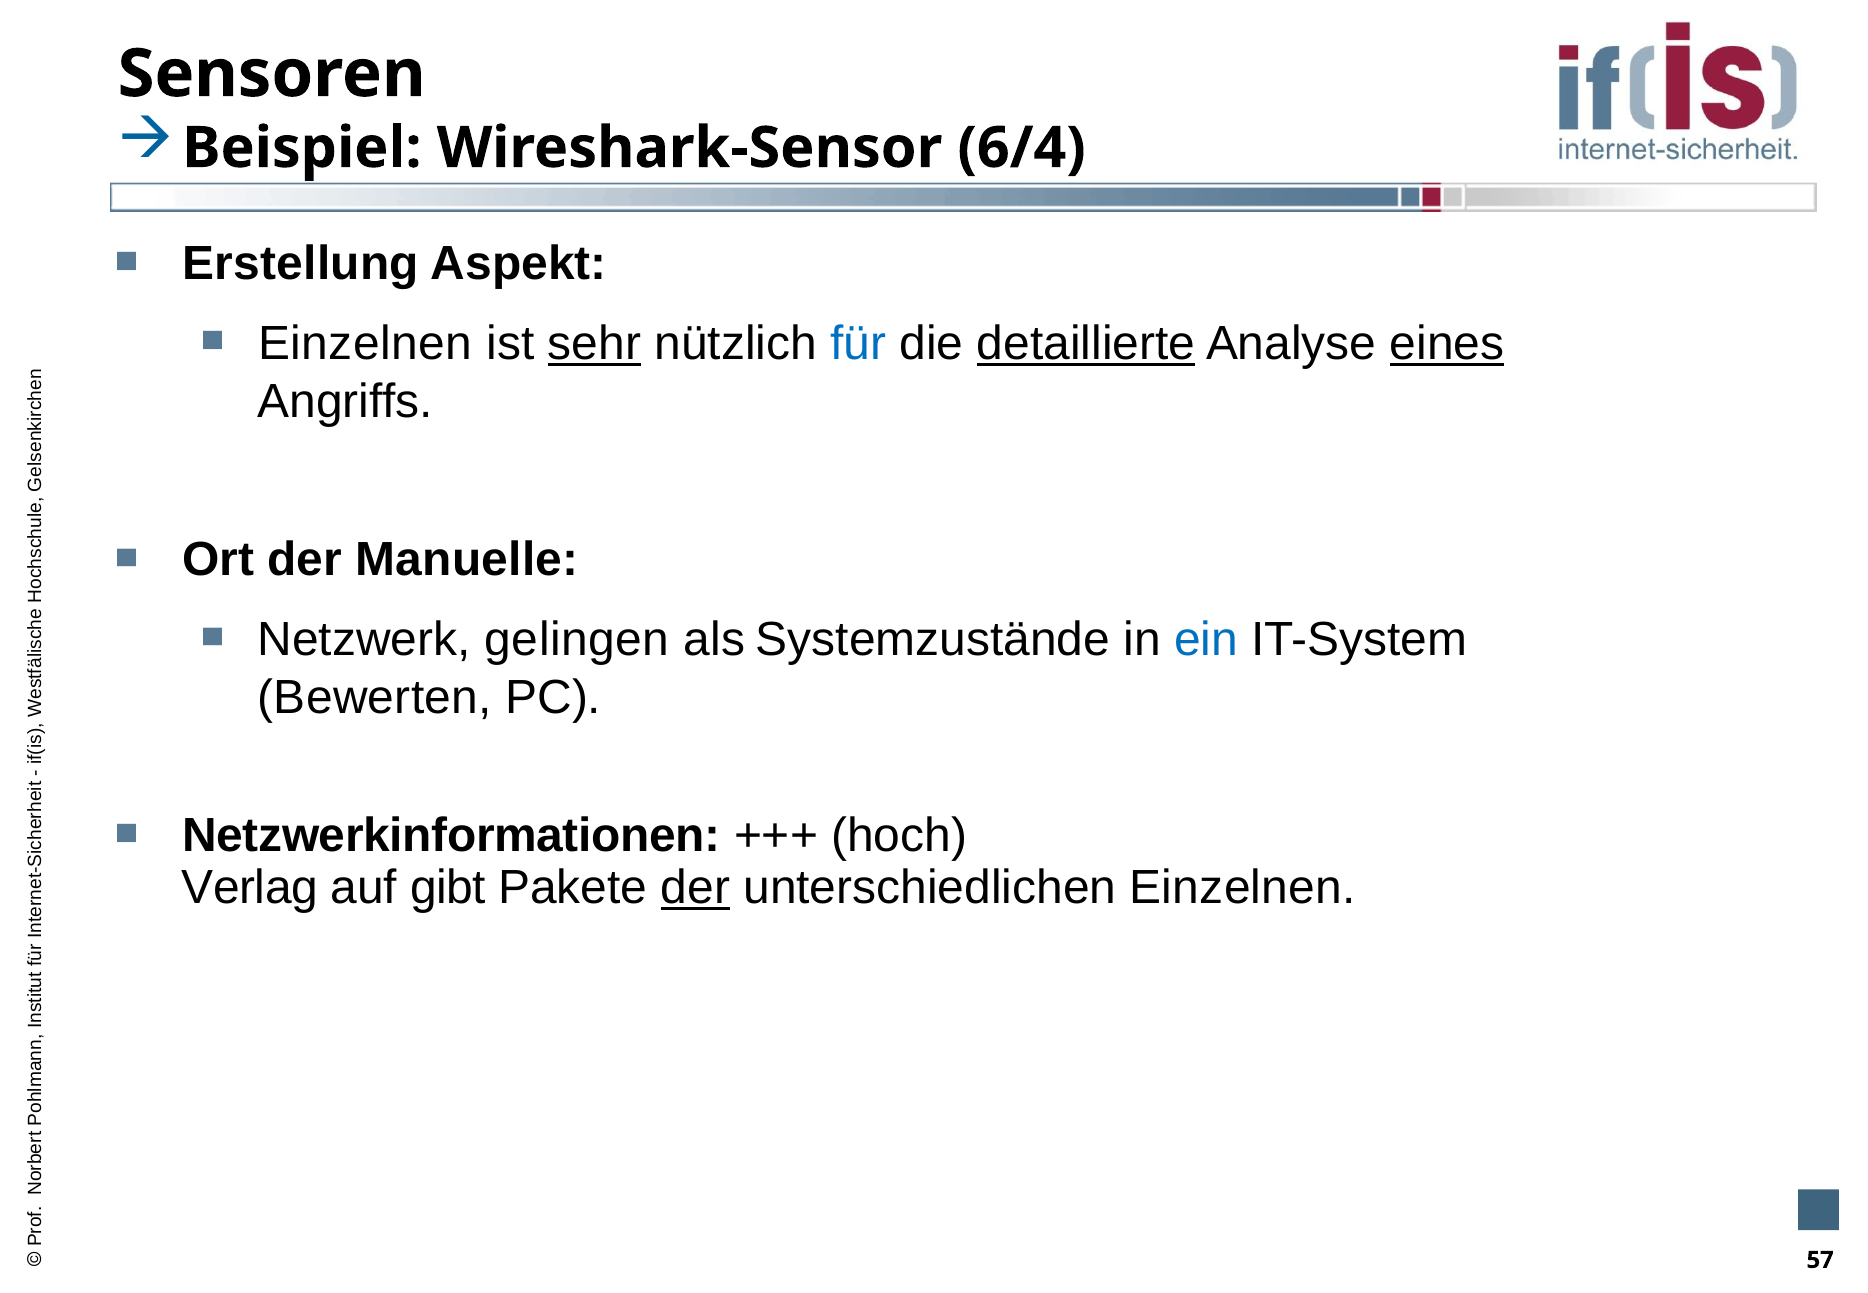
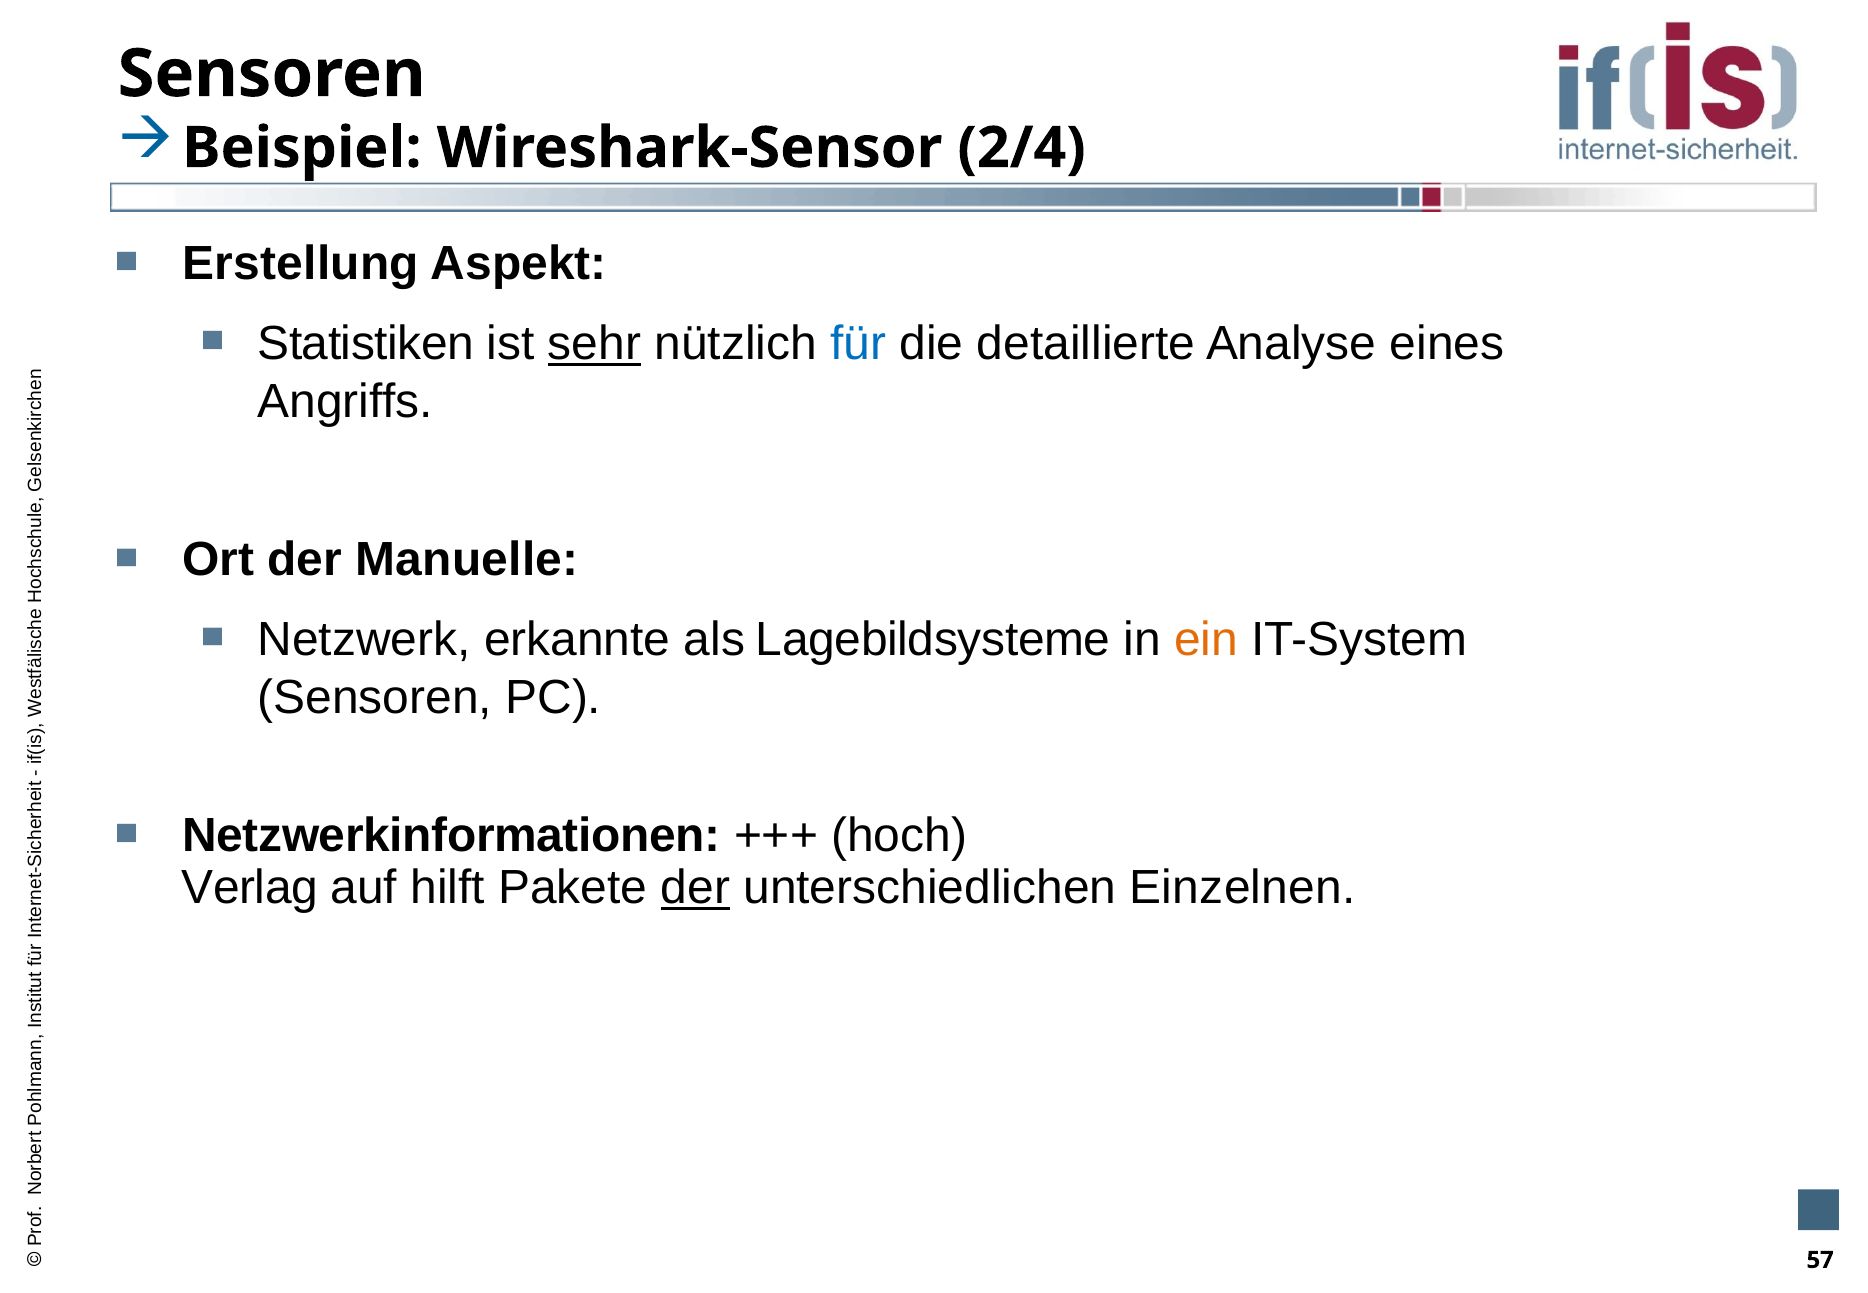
6/4: 6/4 -> 2/4
Einzelnen at (365, 344): Einzelnen -> Statistiken
detaillierte underline: present -> none
eines underline: present -> none
gelingen: gelingen -> erkannte
Systemzustände: Systemzustände -> Lagebildsysteme
ein colour: blue -> orange
Bewerten at (375, 698): Bewerten -> Sensoren
gibt: gibt -> hilft
